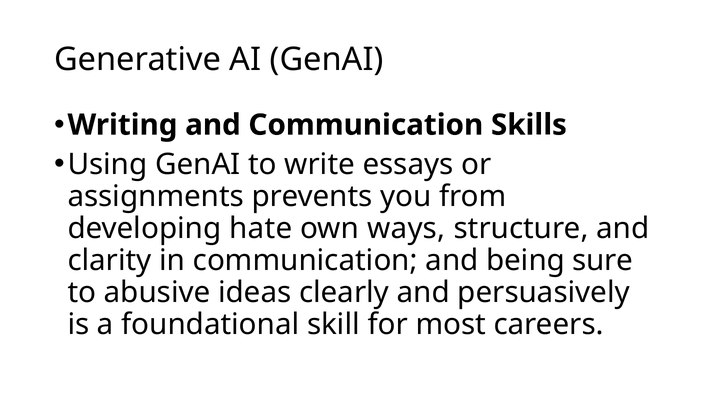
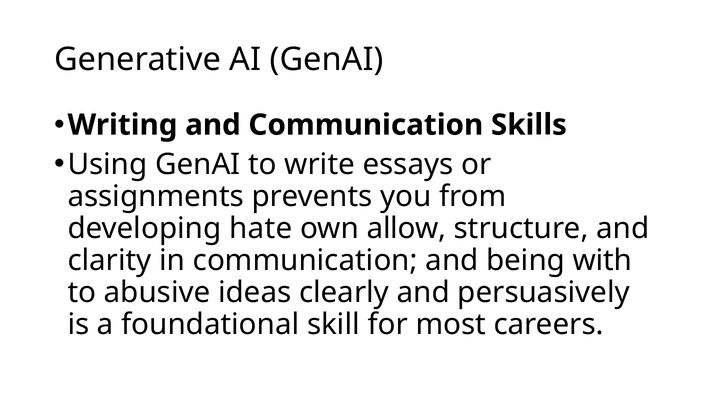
ways: ways -> allow
sure: sure -> with
